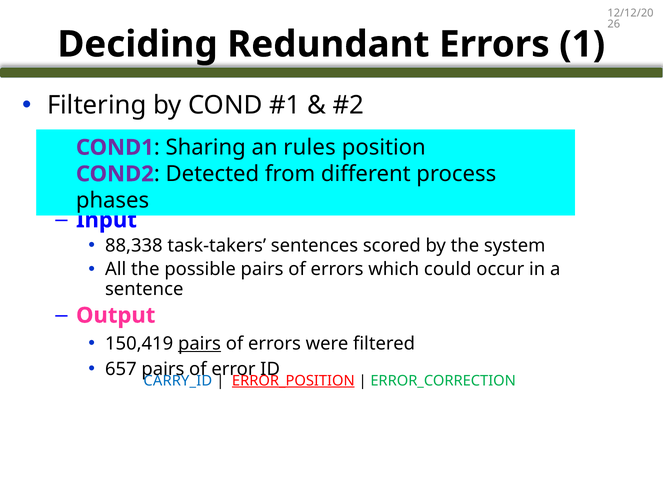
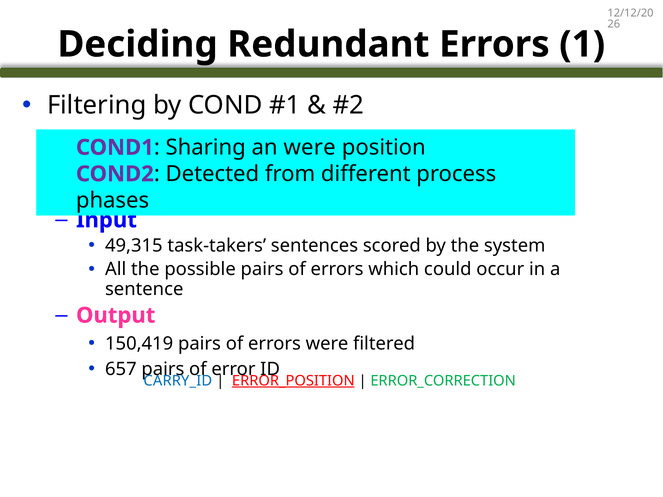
an rules: rules -> were
88,338: 88,338 -> 49,315
pairs at (199, 344) underline: present -> none
